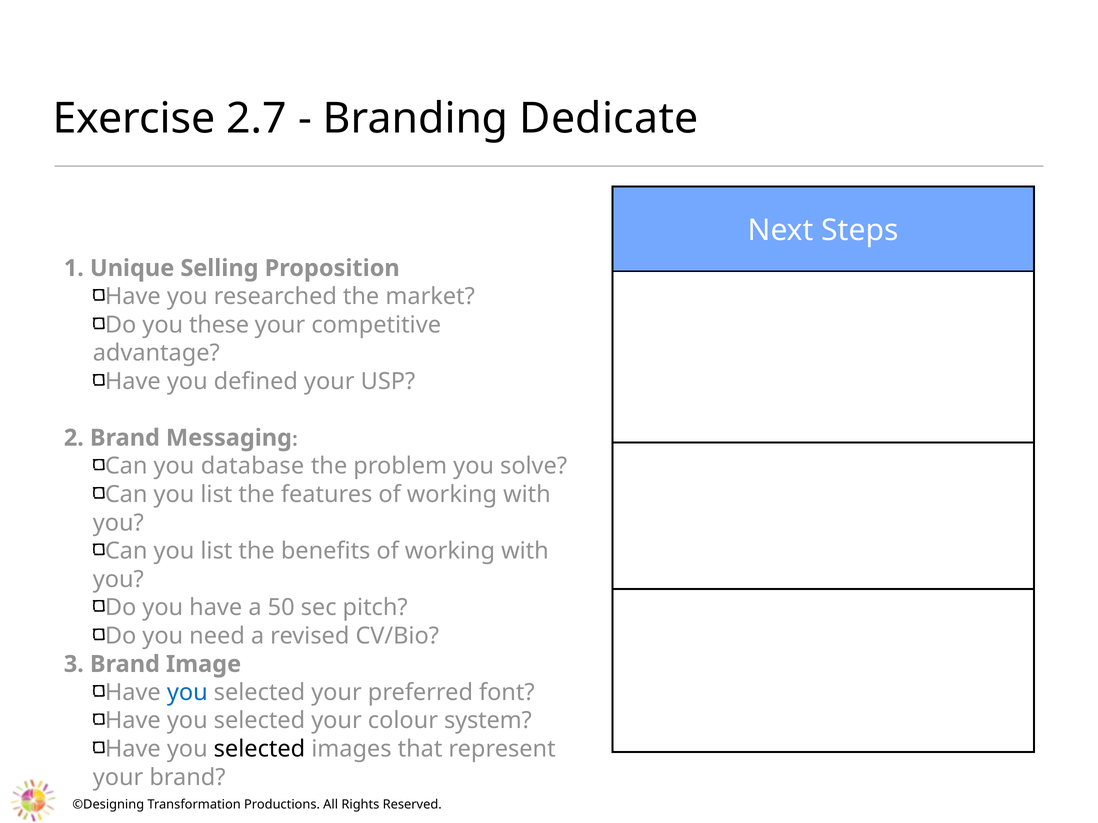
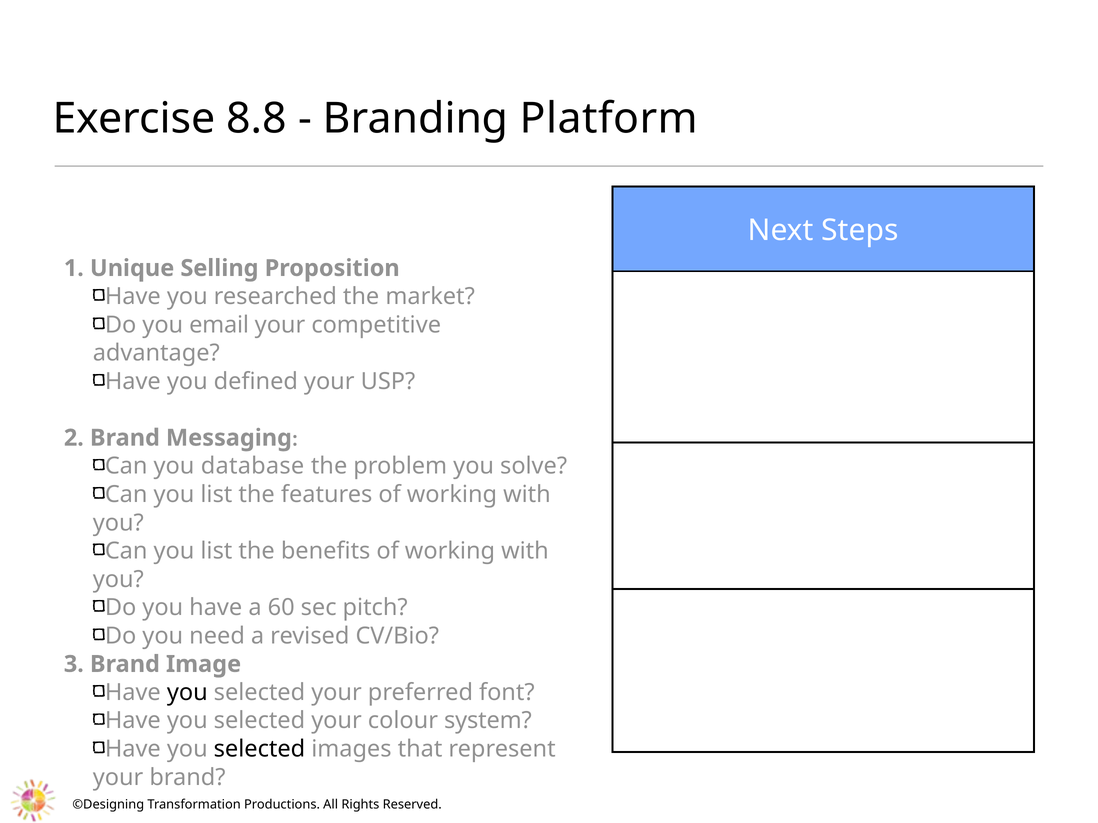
2.7: 2.7 -> 8.8
Dedicate: Dedicate -> Platform
these: these -> email
50: 50 -> 60
you at (187, 693) colour: blue -> black
